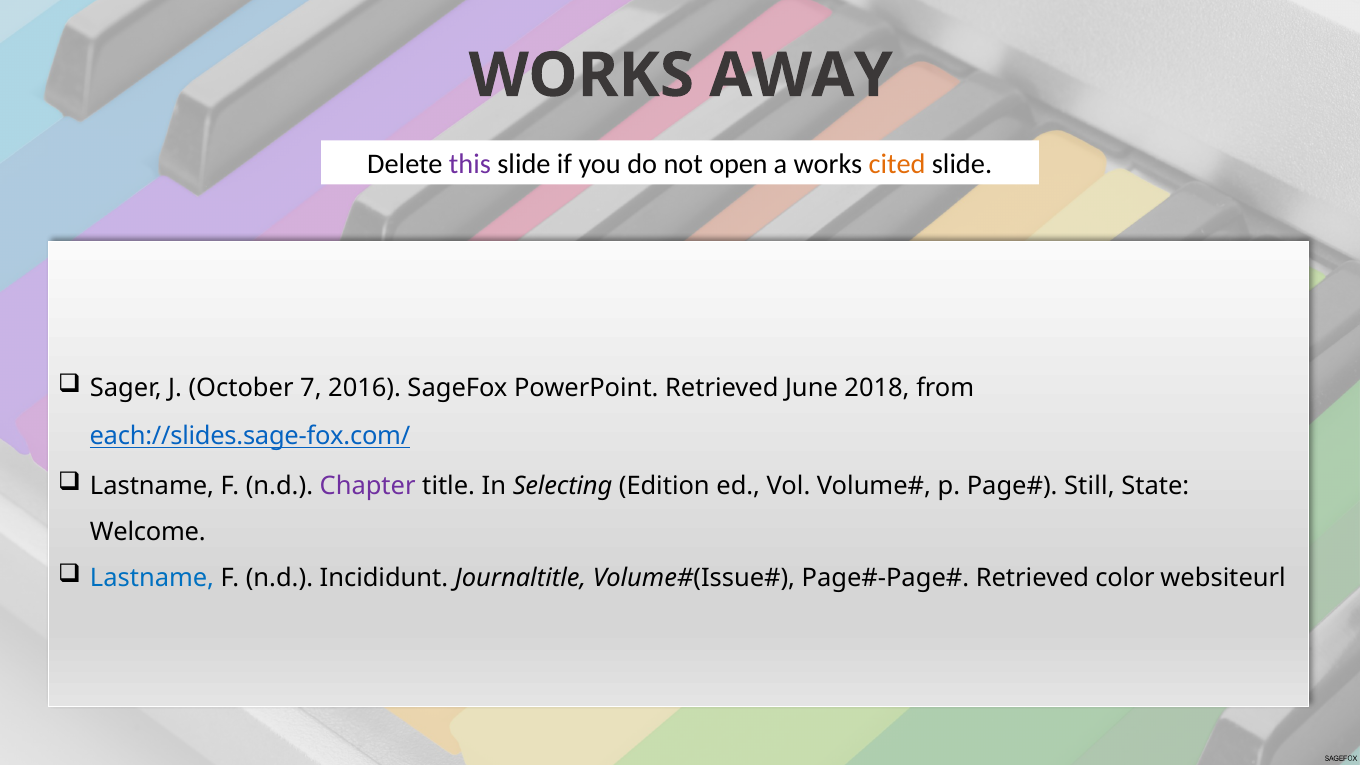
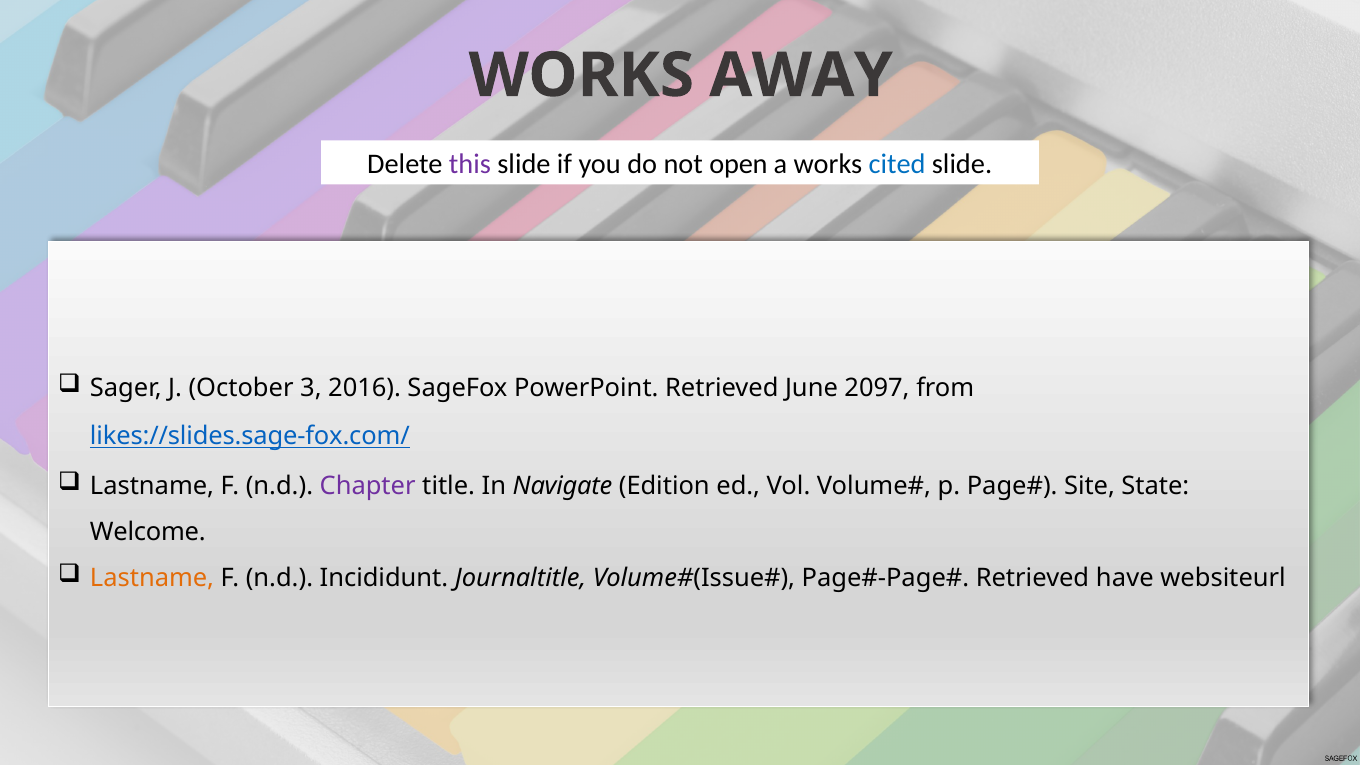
cited colour: orange -> blue
7: 7 -> 3
2018: 2018 -> 2097
each://slides.sage-fox.com/: each://slides.sage-fox.com/ -> likes://slides.sage-fox.com/
Selecting: Selecting -> Navigate
Still: Still -> Site
Lastname at (152, 578) colour: blue -> orange
color: color -> have
